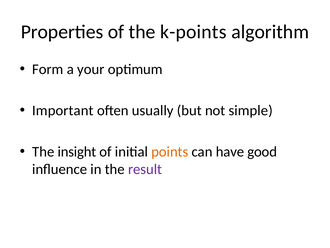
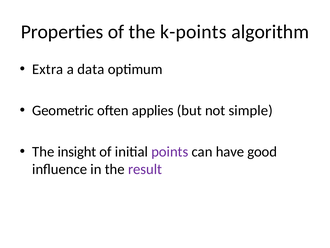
Form: Form -> Extra
your: your -> data
Important: Important -> Geometric
usually: usually -> applies
points colour: orange -> purple
